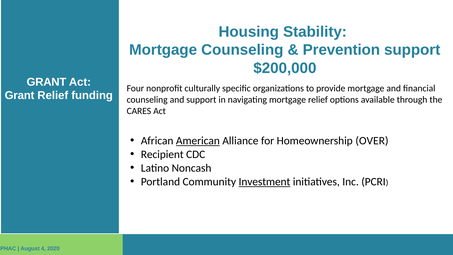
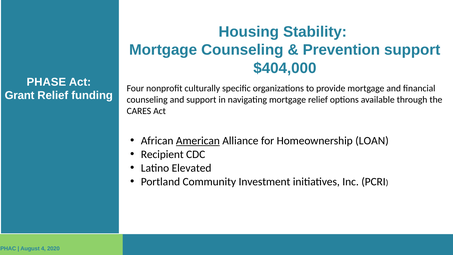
$200,000: $200,000 -> $404,000
GRANT at (46, 82): GRANT -> PHASE
OVER: OVER -> LOAN
Noncash: Noncash -> Elevated
Investment underline: present -> none
